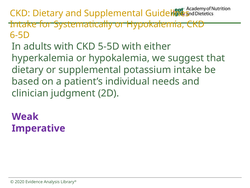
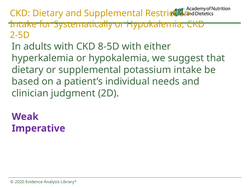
Guidelines: Guidelines -> Restriction
6-5D: 6-5D -> 2-5D
5-5D: 5-5D -> 8-5D
